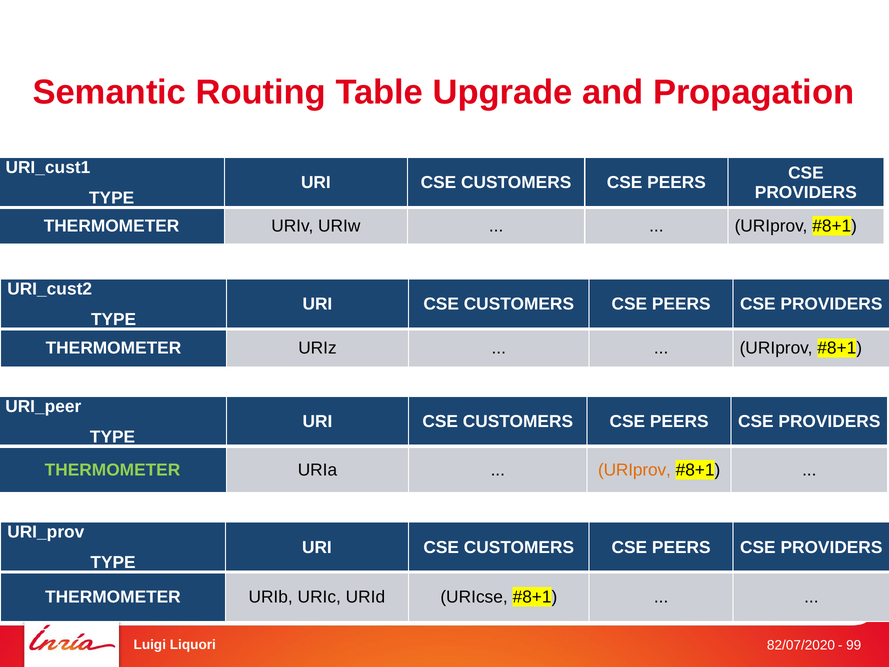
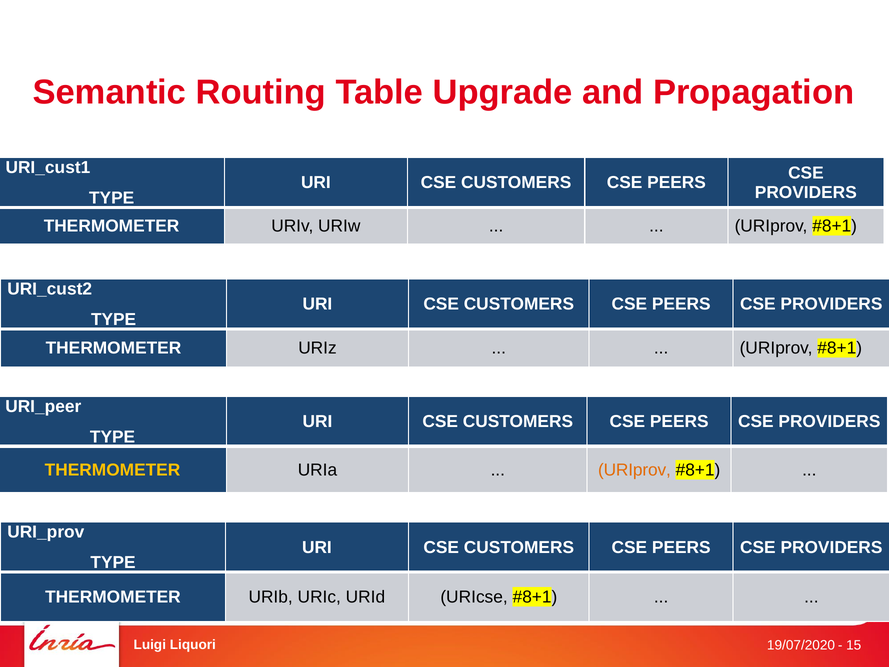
THERMOMETER at (112, 470) colour: light green -> yellow
82/07/2020: 82/07/2020 -> 19/07/2020
99: 99 -> 15
